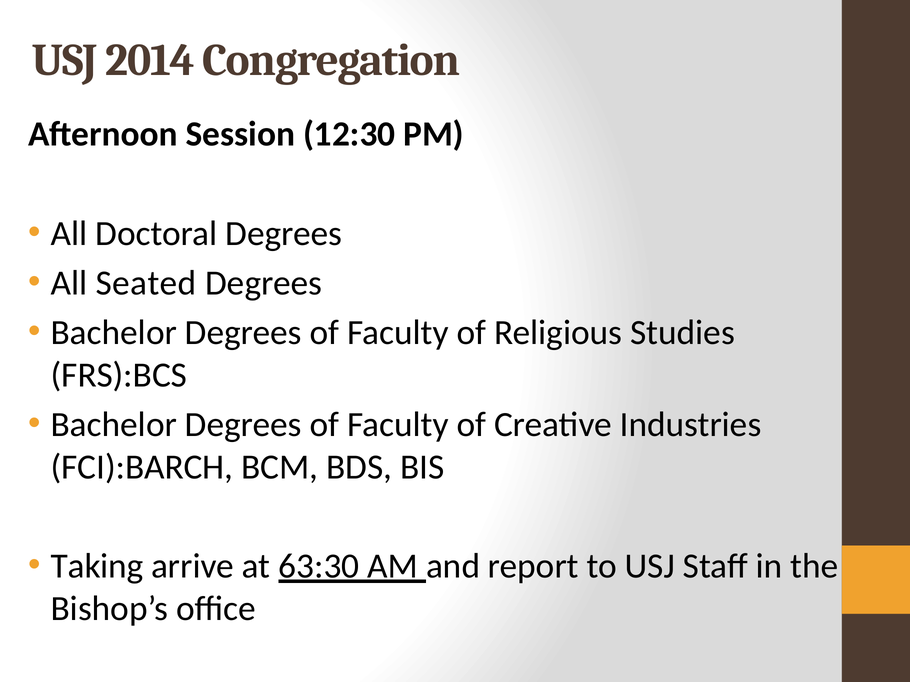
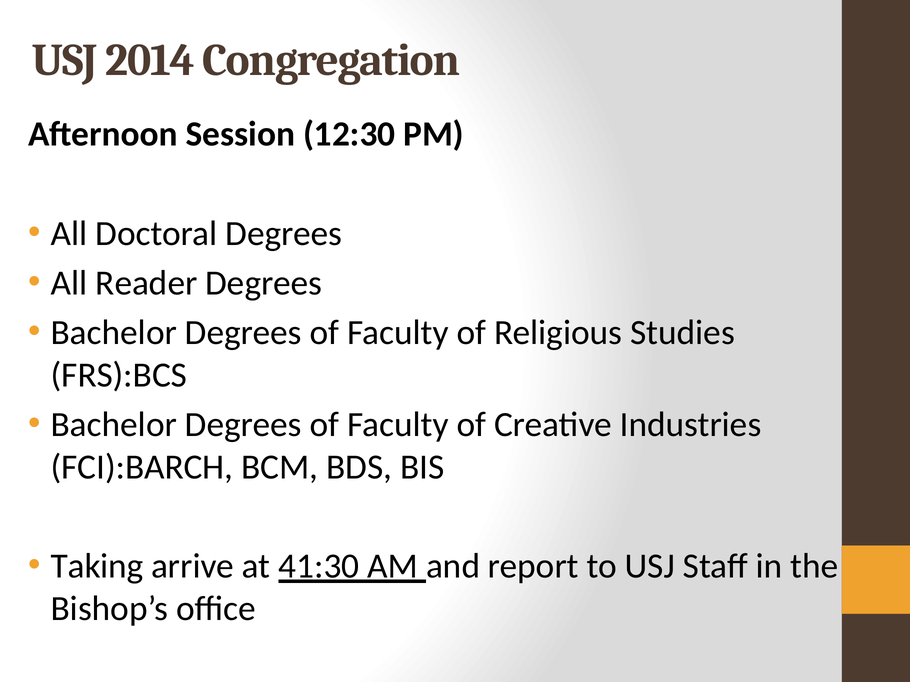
Seated: Seated -> Reader
63:30: 63:30 -> 41:30
